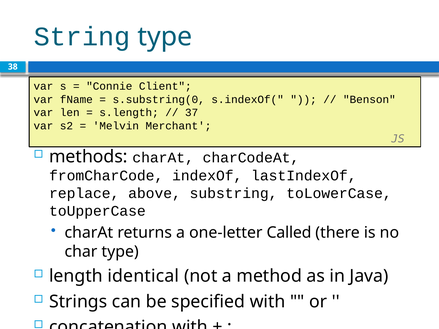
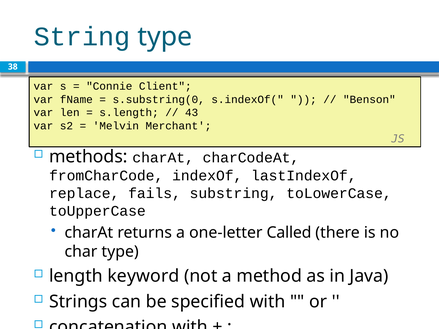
37: 37 -> 43
above: above -> fails
identical: identical -> keyword
